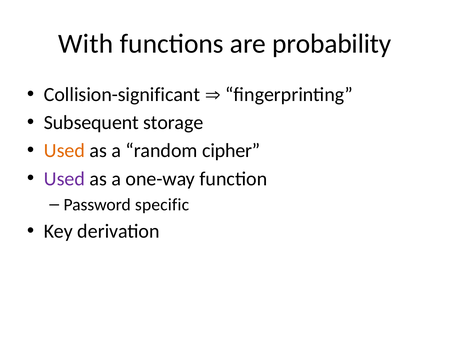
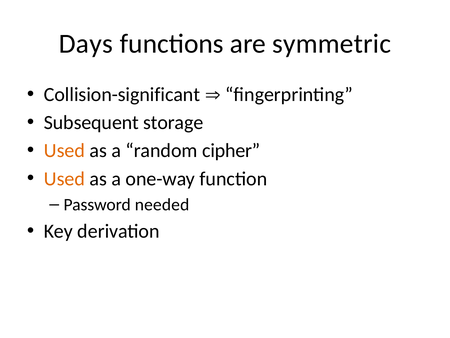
With: With -> Days
probability: probability -> symmetric
Used at (64, 179) colour: purple -> orange
specific: specific -> needed
